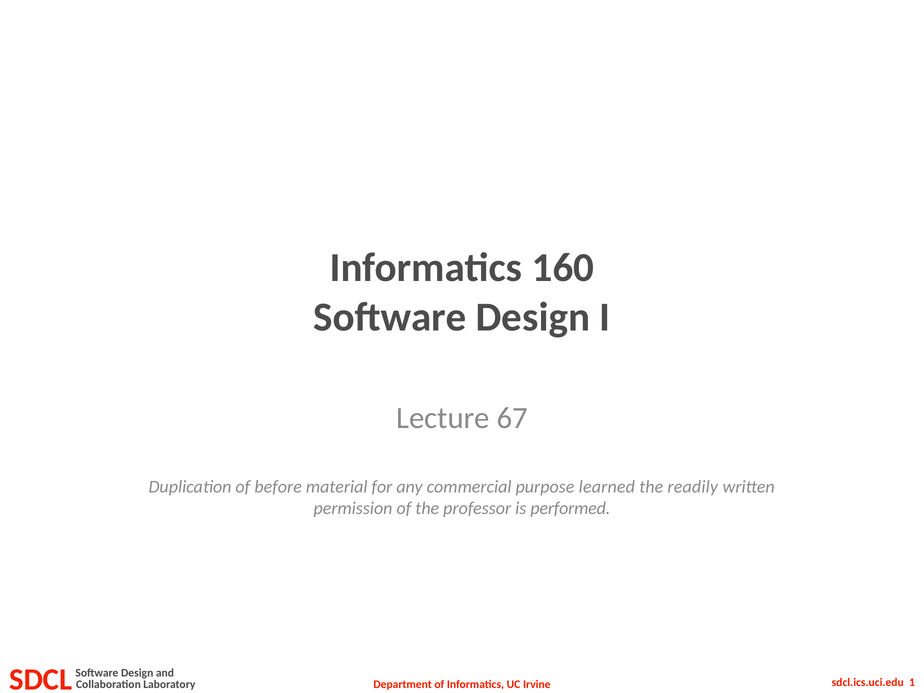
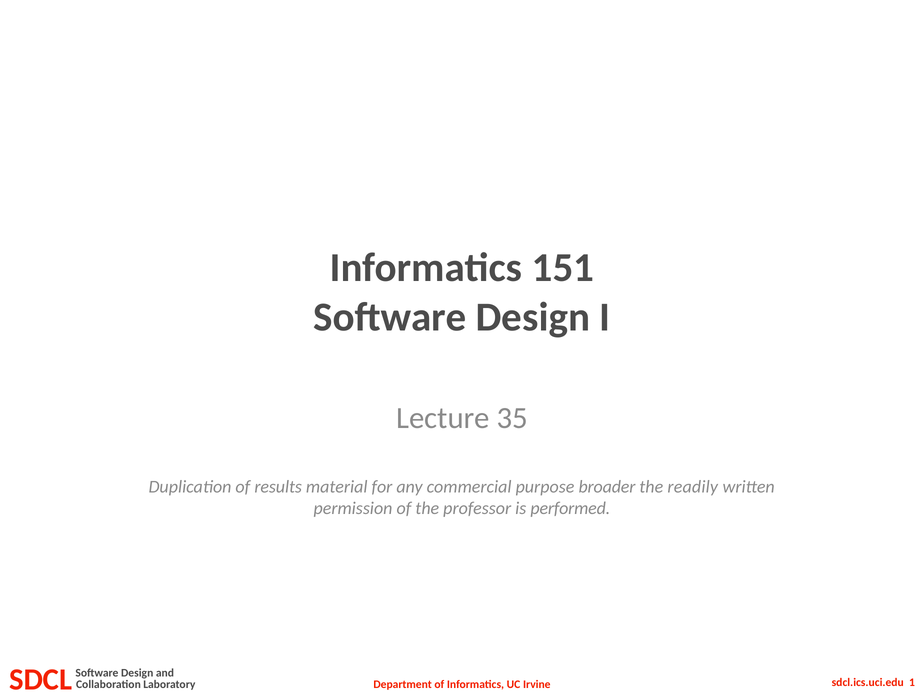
160: 160 -> 151
67: 67 -> 35
before: before -> results
learned: learned -> broader
